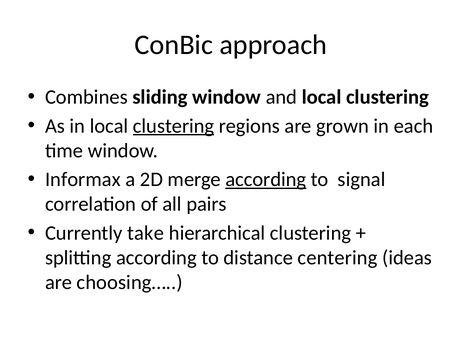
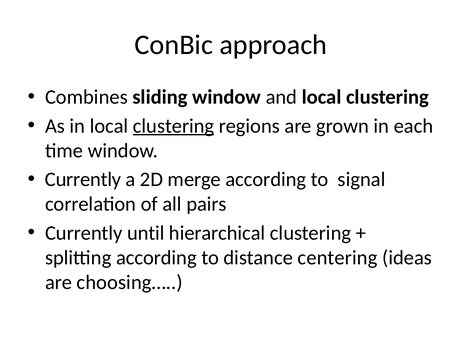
Informax at (83, 179): Informax -> Currently
according at (266, 179) underline: present -> none
take: take -> until
